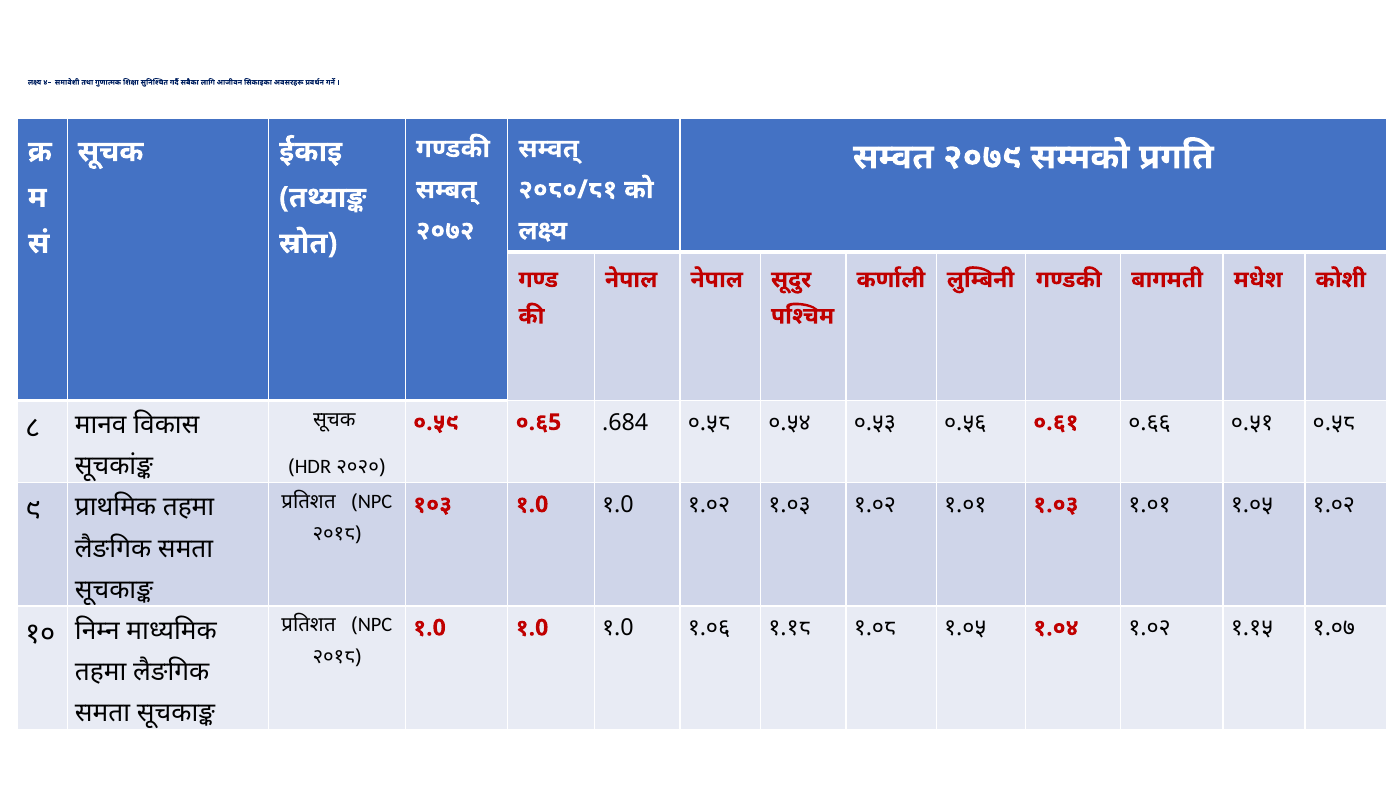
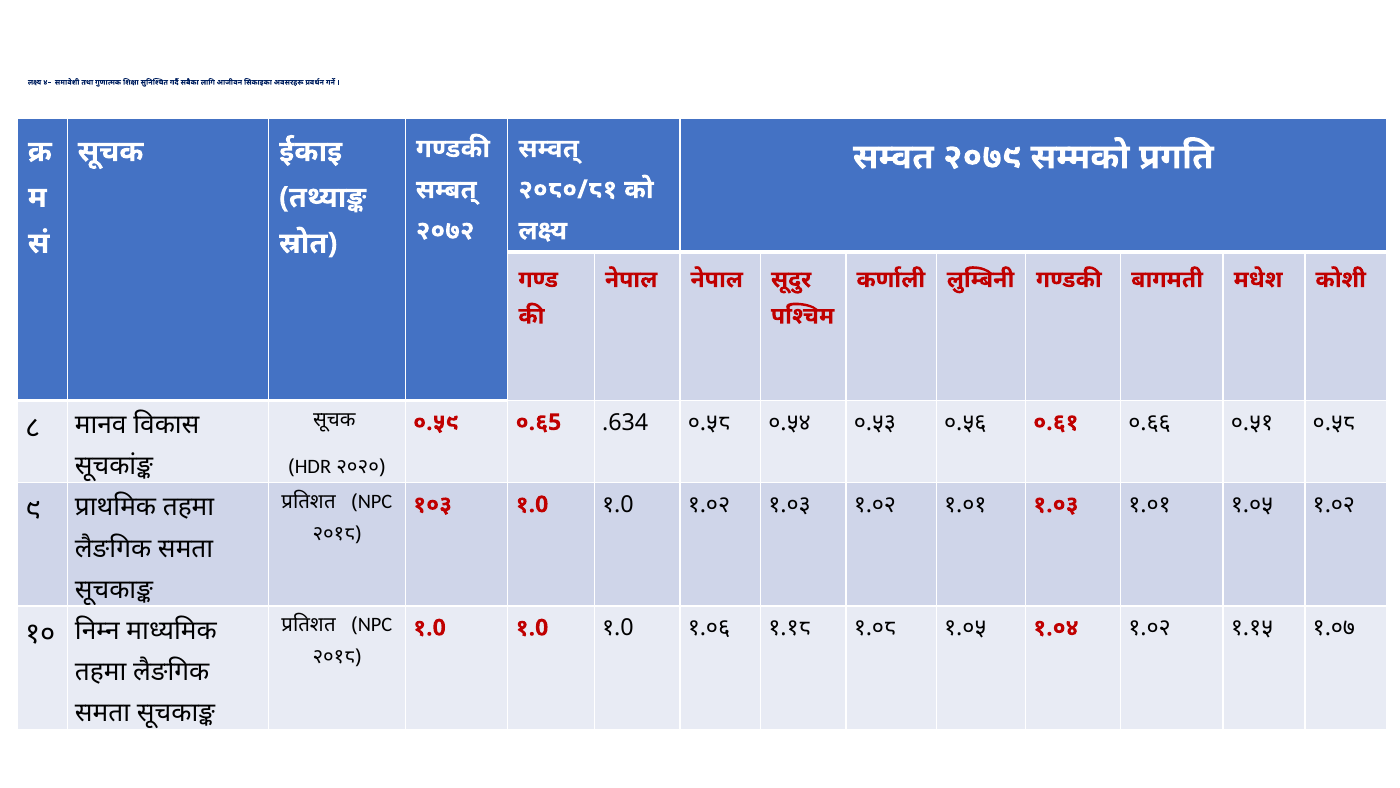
.684: .684 -> .634
